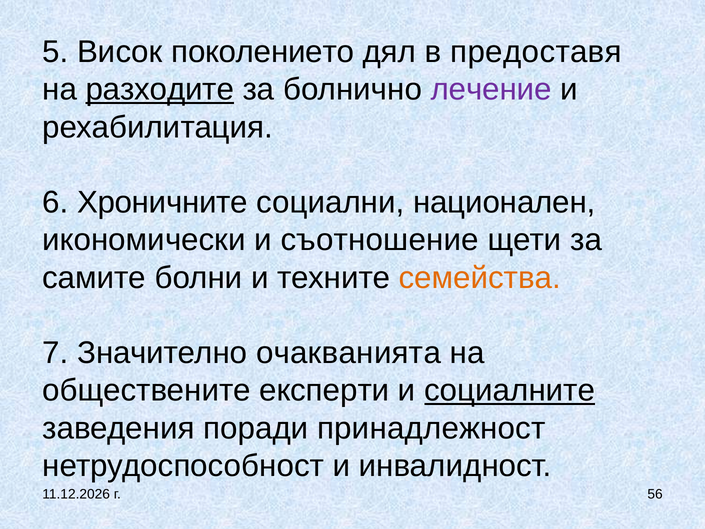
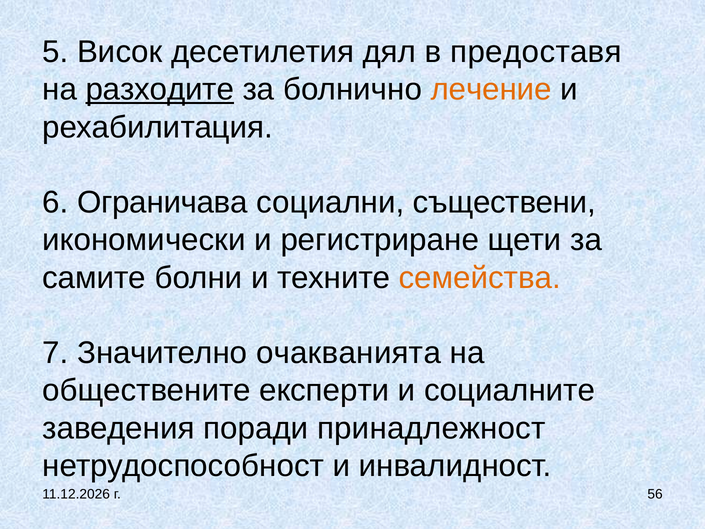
поколението: поколението -> десетилетия
лечение colour: purple -> orange
Хроничните: Хроничните -> Ограничава
национален: национален -> съществени
съотношение: съотношение -> регистриране
социалните underline: present -> none
